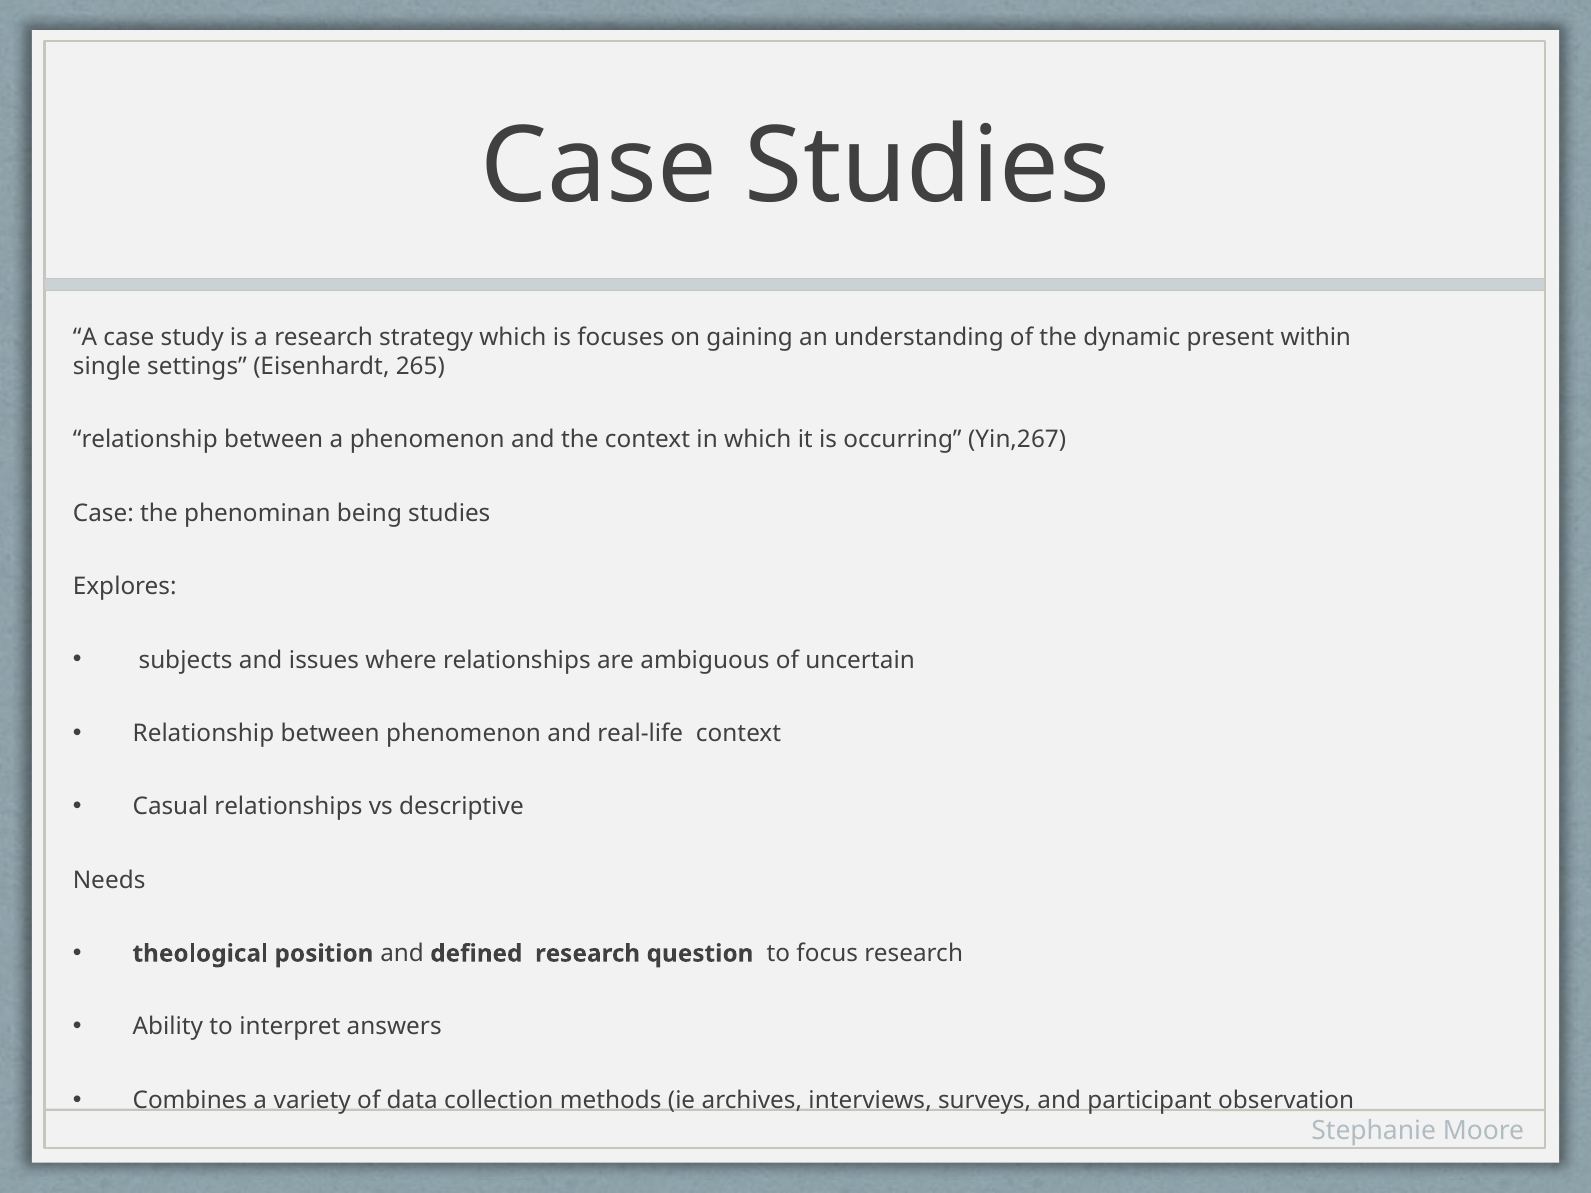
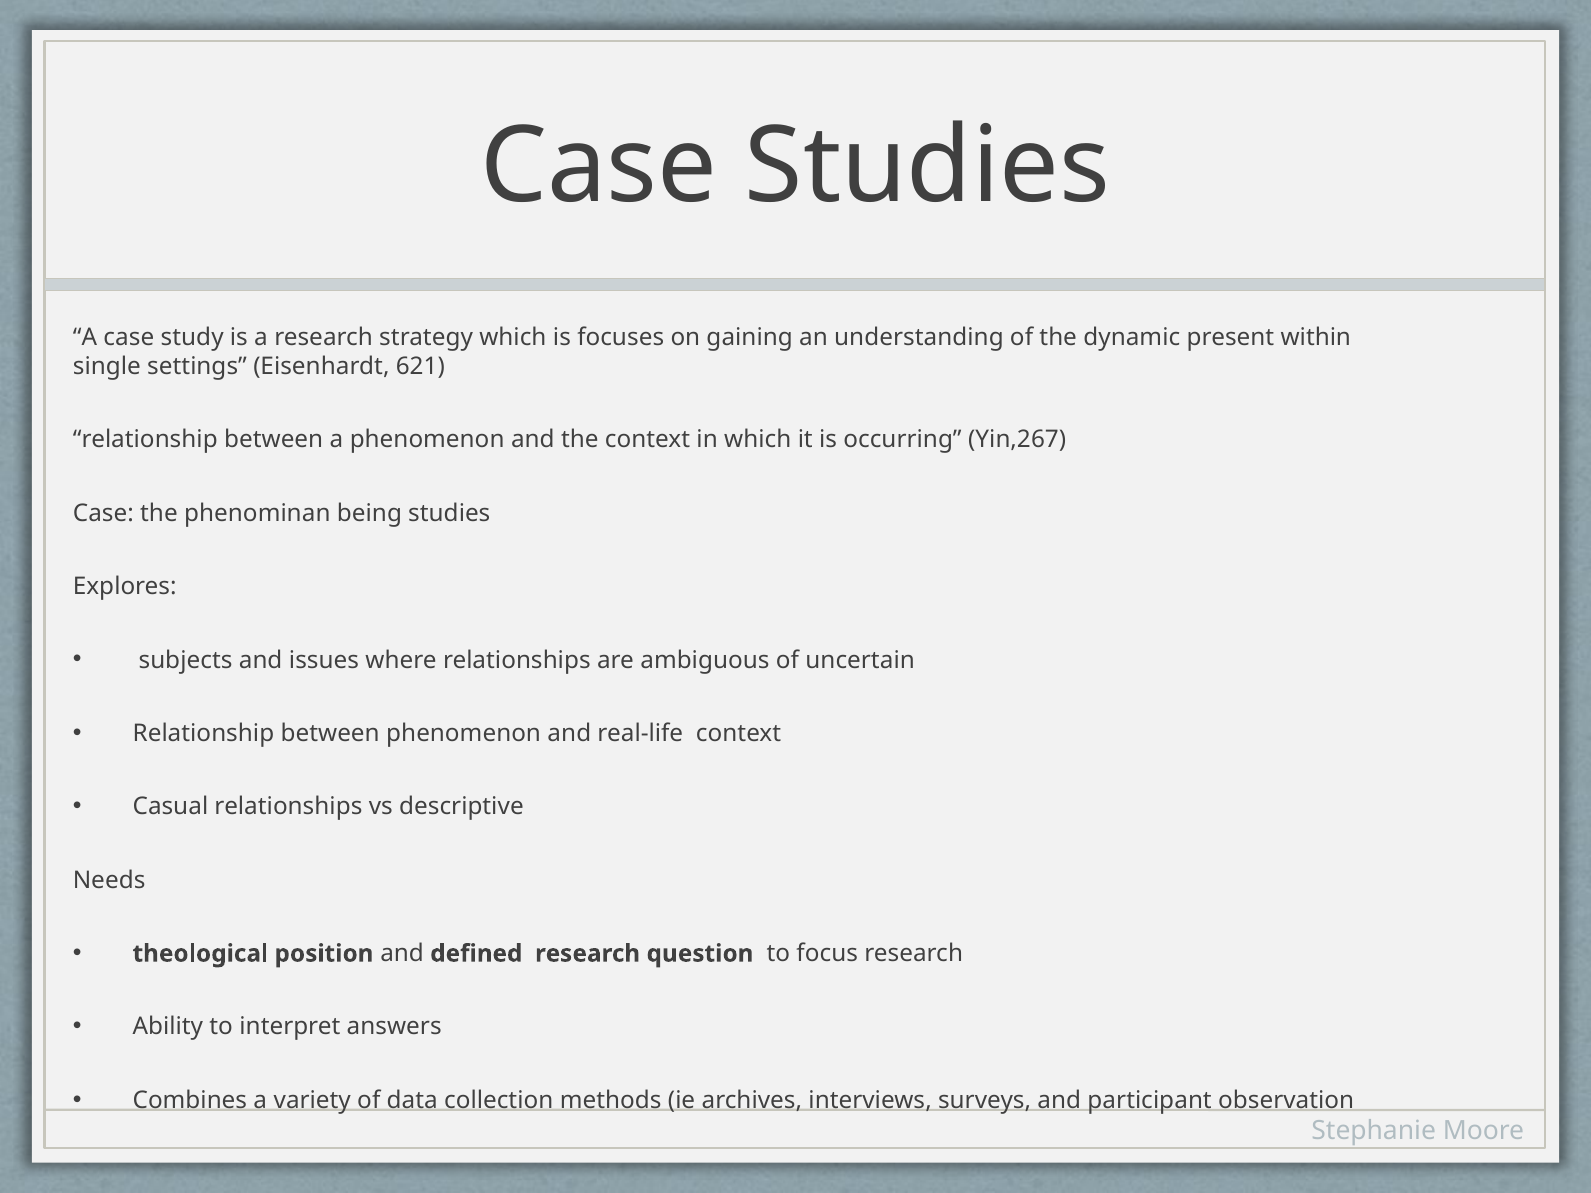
265: 265 -> 621
